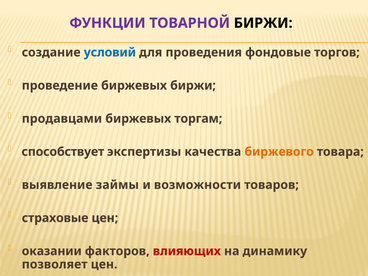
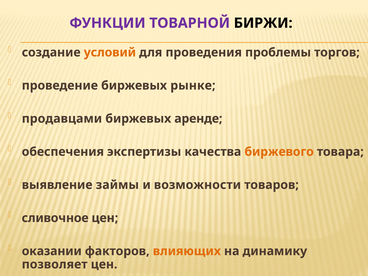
условий colour: blue -> orange
фондовые: фондовые -> проблемы
биржевых биржи: биржи -> рынке
торгам: торгам -> аренде
способствует: способствует -> обеспечения
страховые: страховые -> сливочное
влияющих colour: red -> orange
